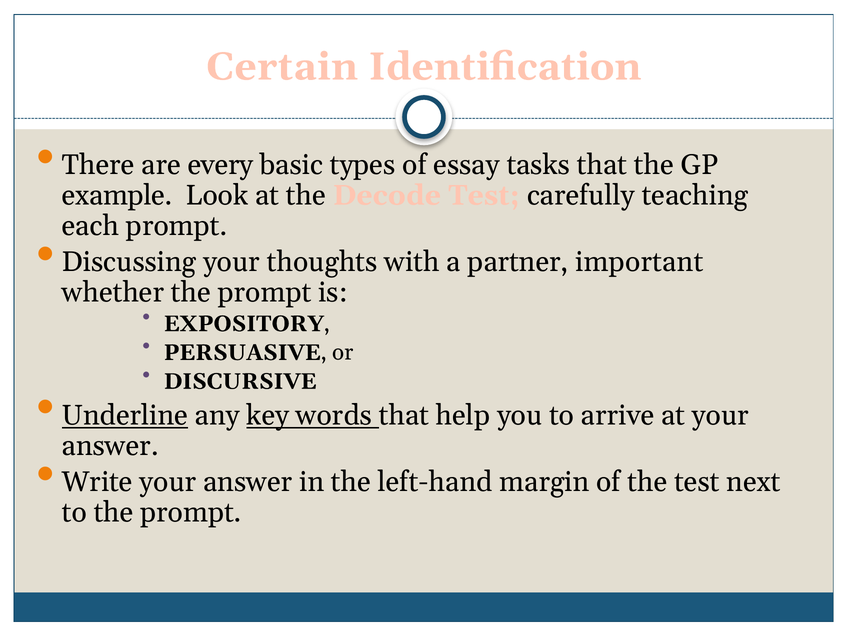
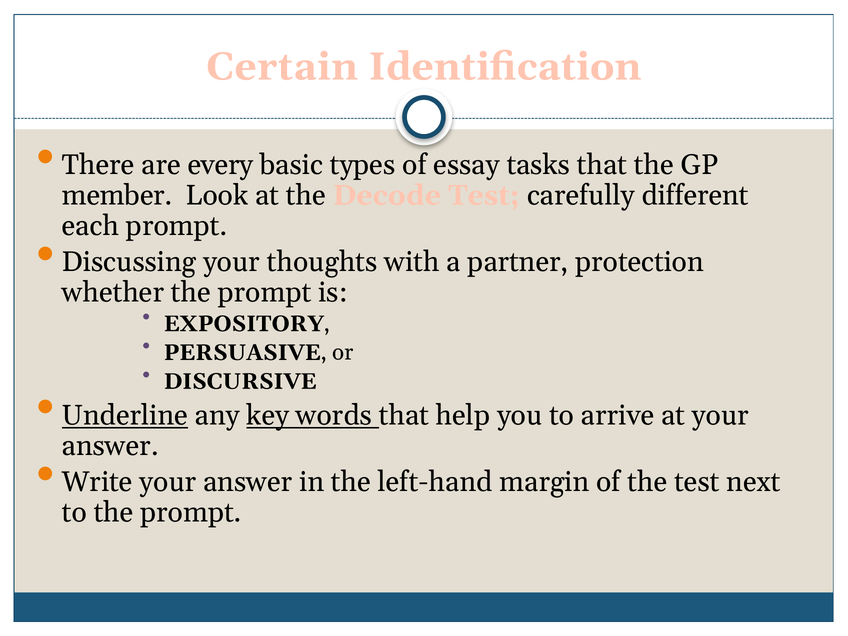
example: example -> member
teaching: teaching -> different
important: important -> protection
